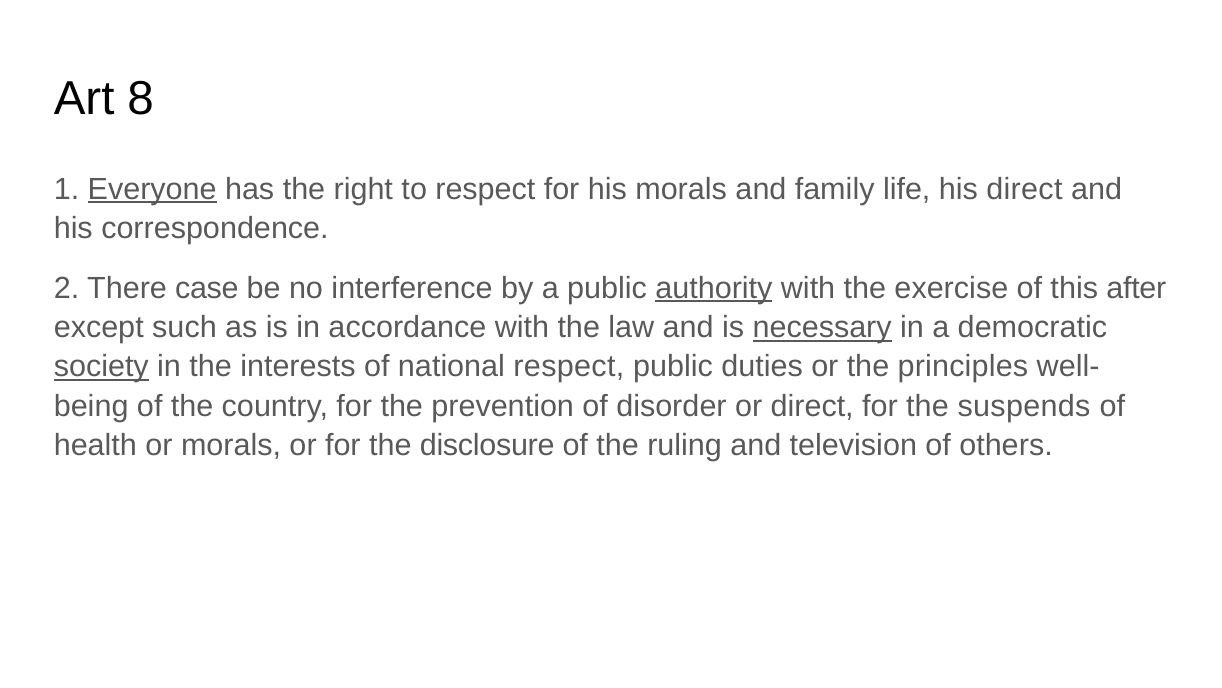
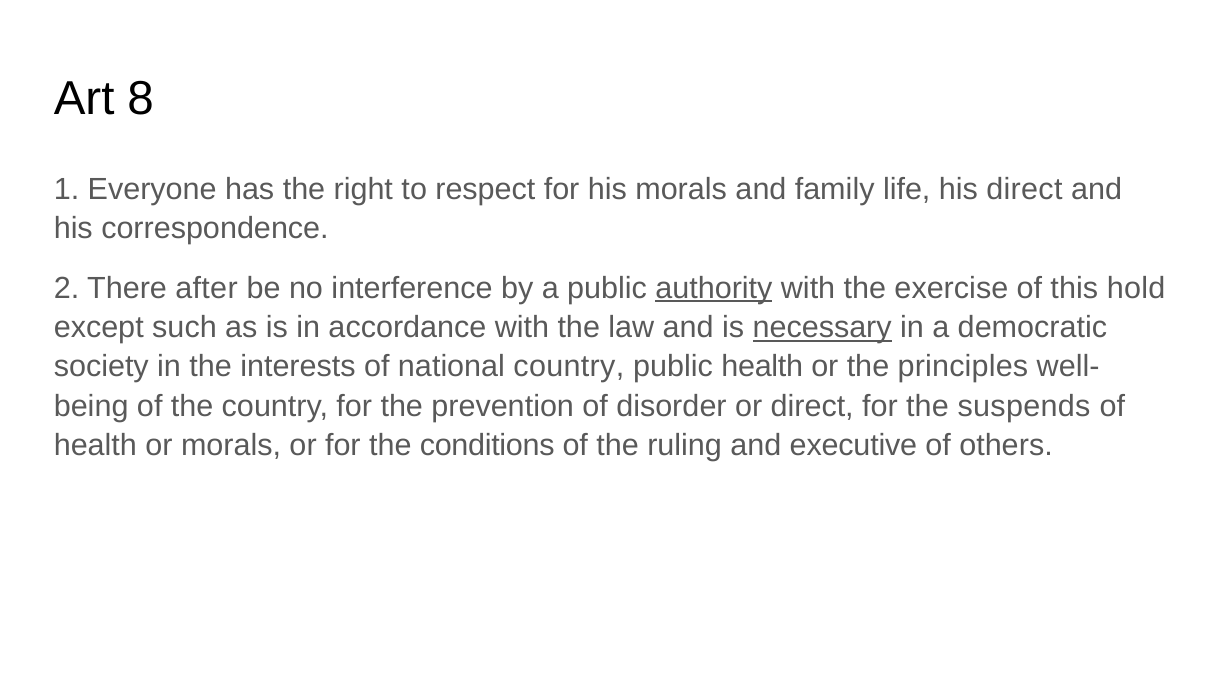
Everyone underline: present -> none
case: case -> after
after: after -> hold
society underline: present -> none
national respect: respect -> country
public duties: duties -> health
disclosure: disclosure -> conditions
television: television -> executive
